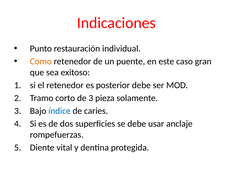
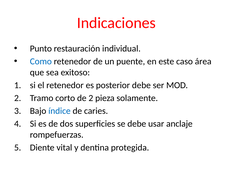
Como colour: orange -> blue
gran: gran -> área
de 3: 3 -> 2
